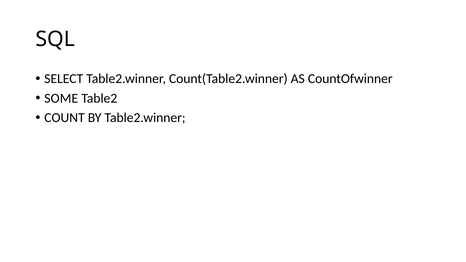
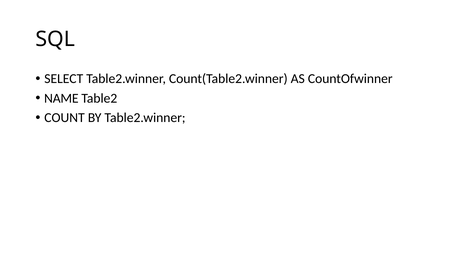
SOME: SOME -> NAME
